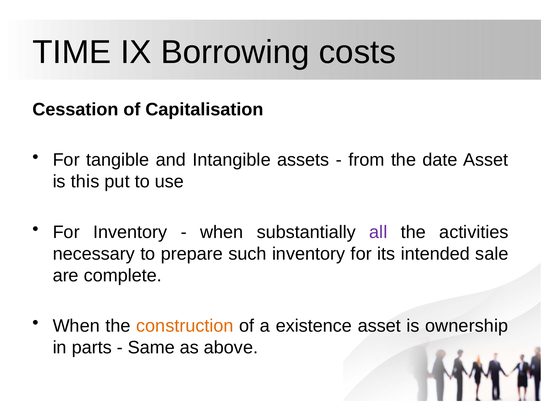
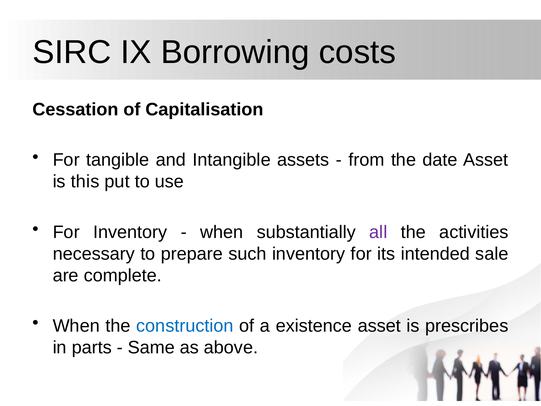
TIME: TIME -> SIRC
construction colour: orange -> blue
ownership: ownership -> prescribes
